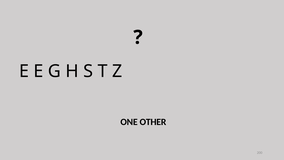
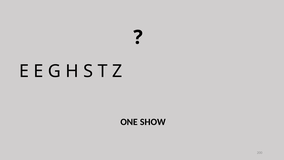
OTHER: OTHER -> SHOW
